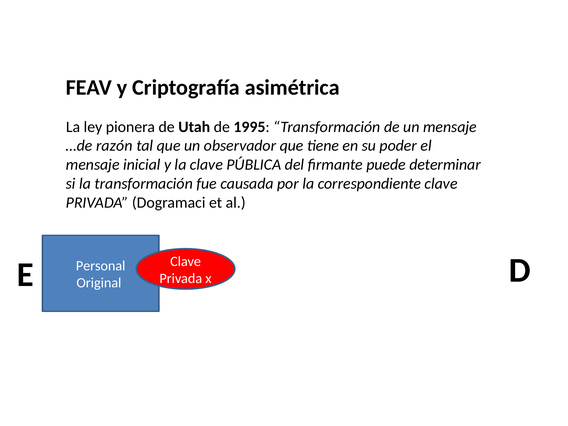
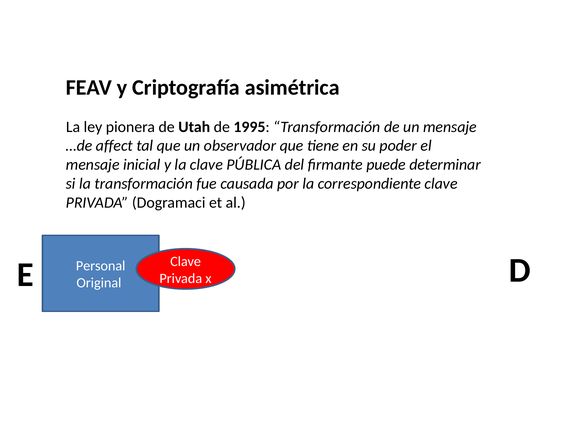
razón: razón -> affect
